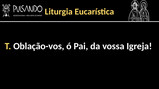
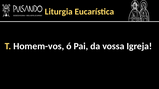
Oblação-vos: Oblação-vos -> Homem-vos
